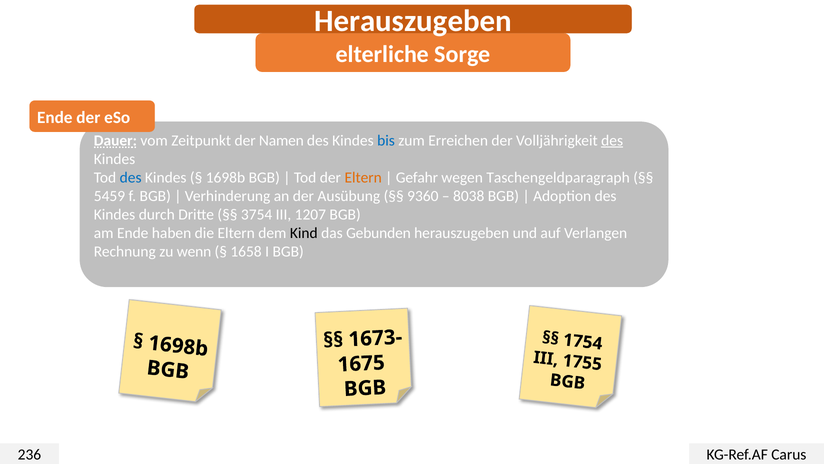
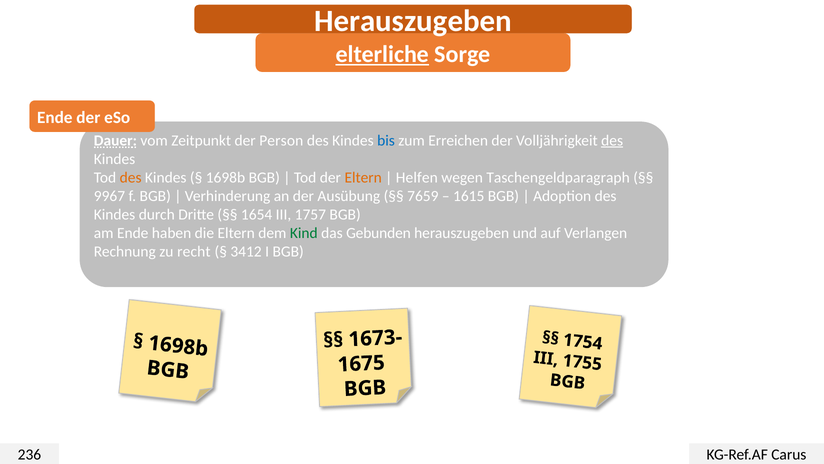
elterliche underline: none -> present
Namen: Namen -> Person
des at (131, 177) colour: blue -> orange
Gefahr: Gefahr -> Helfen
5459: 5459 -> 9967
9360: 9360 -> 7659
8038: 8038 -> 1615
3754: 3754 -> 1654
1207: 1207 -> 1757
Kind colour: black -> green
wenn: wenn -> recht
1658: 1658 -> 3412
